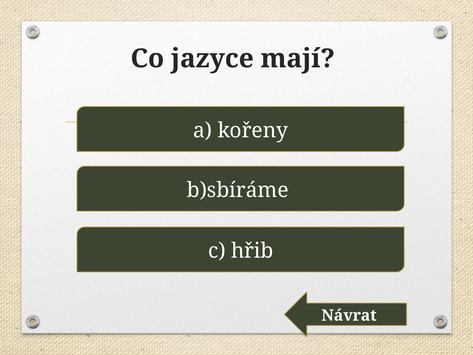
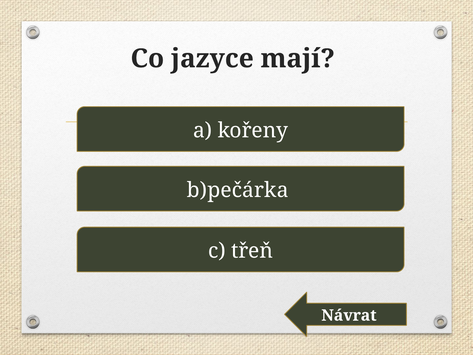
b)sbíráme: b)sbíráme -> b)pečárka
hřib: hřib -> třeň
